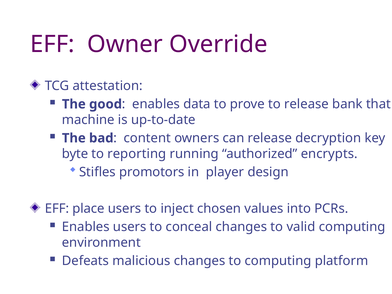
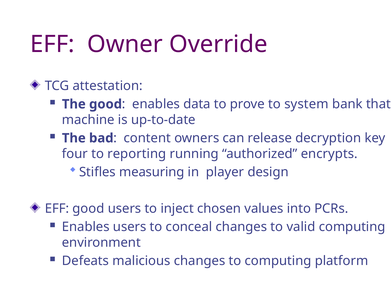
to release: release -> system
byte: byte -> four
promotors: promotors -> measuring
EFF place: place -> good
